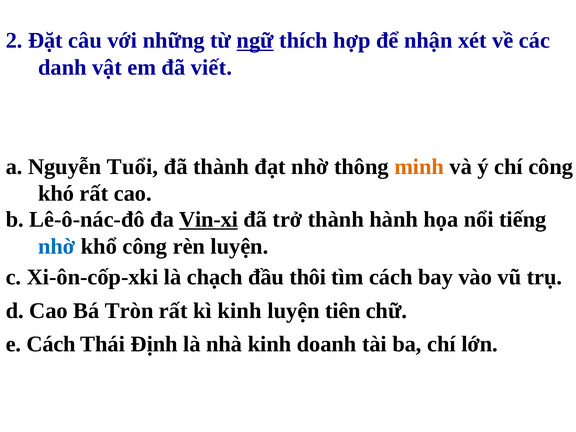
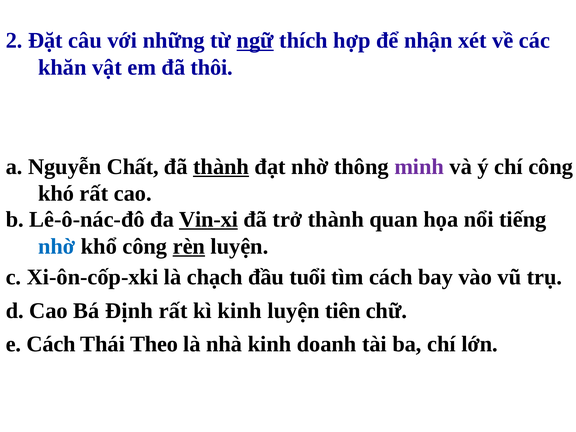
danh: danh -> khăn
viết: viết -> thôi
Tuổi: Tuổi -> Chất
thành at (221, 167) underline: none -> present
minh colour: orange -> purple
hành: hành -> quan
rèn underline: none -> present
thôi: thôi -> tuổi
Tròn: Tròn -> Định
Định: Định -> Theo
